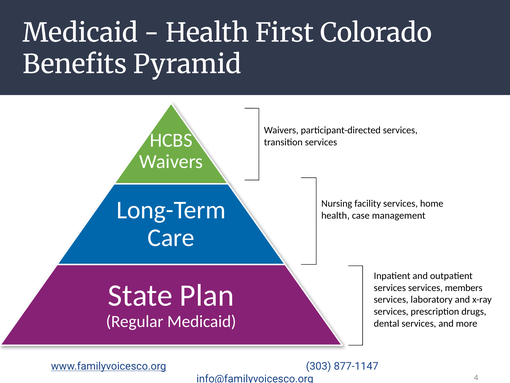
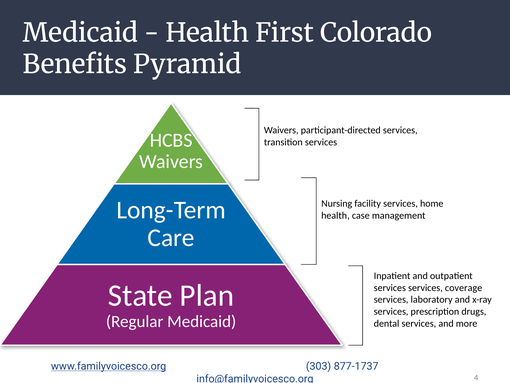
members: members -> coverage
877-1147: 877-1147 -> 877-1737
